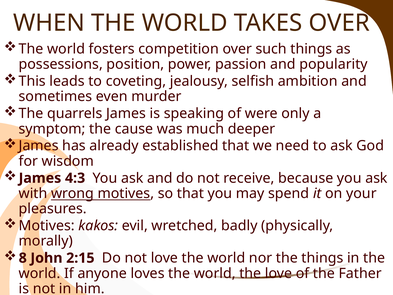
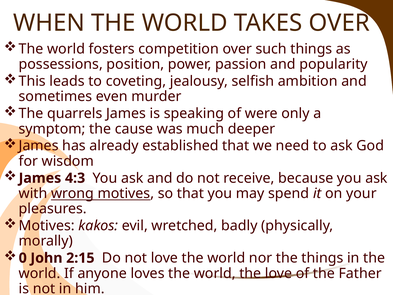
8: 8 -> 0
